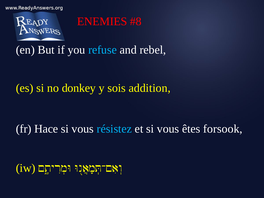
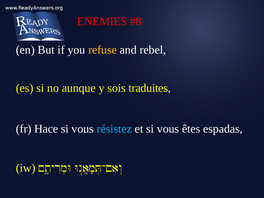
refuse colour: light blue -> yellow
donkey: donkey -> aunque
addition: addition -> traduites
forsook: forsook -> espadas
